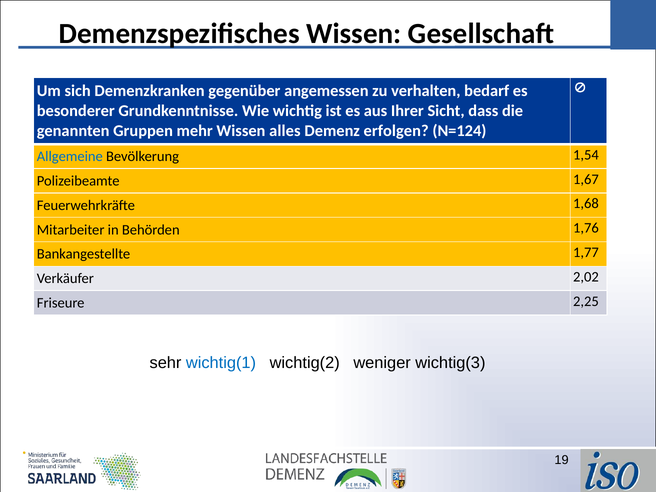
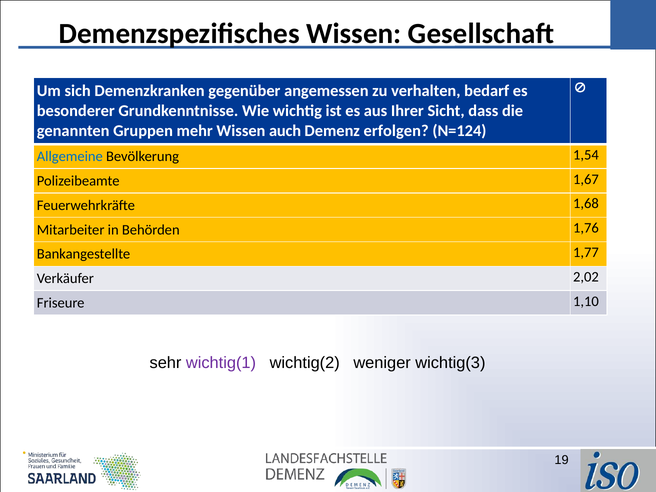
alles: alles -> auch
2,25: 2,25 -> 1,10
wichtig(1 colour: blue -> purple
